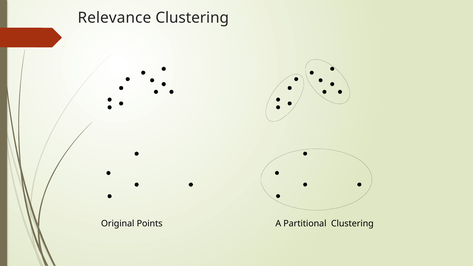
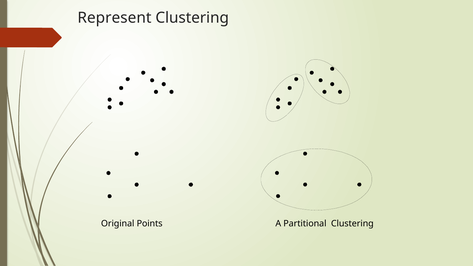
Relevance: Relevance -> Represent
